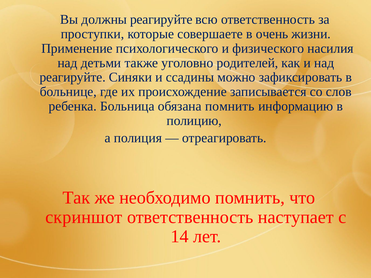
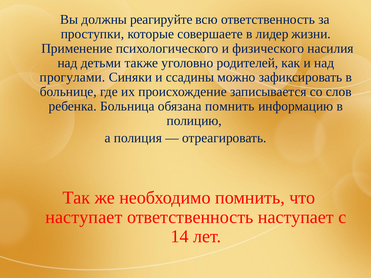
очень: очень -> лидер
реагируйте at (73, 77): реагируйте -> прогулами
скриншот at (84, 217): скриншот -> наступает
